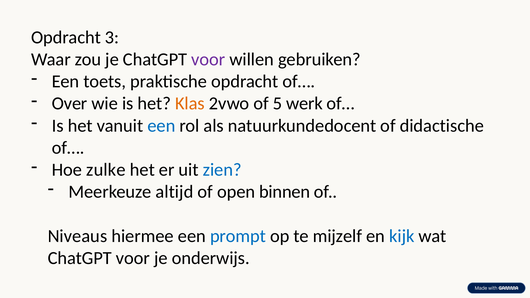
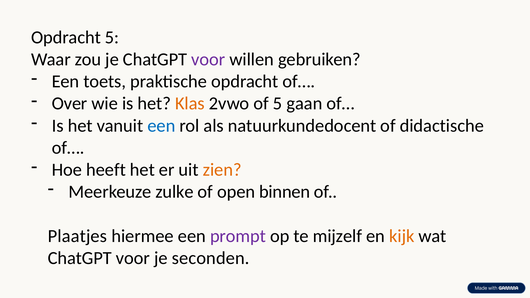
Opdracht 3: 3 -> 5
werk: werk -> gaan
zulke: zulke -> heeft
zien colour: blue -> orange
altijd: altijd -> zulke
Niveaus: Niveaus -> Plaatjes
prompt colour: blue -> purple
kijk colour: blue -> orange
onderwijs: onderwijs -> seconden
